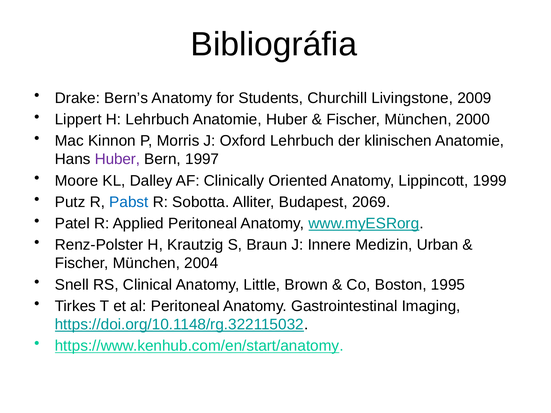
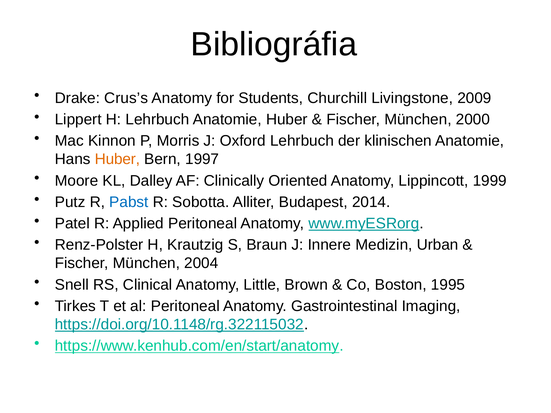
Bern’s: Bern’s -> Crus’s
Huber at (117, 159) colour: purple -> orange
2069: 2069 -> 2014
